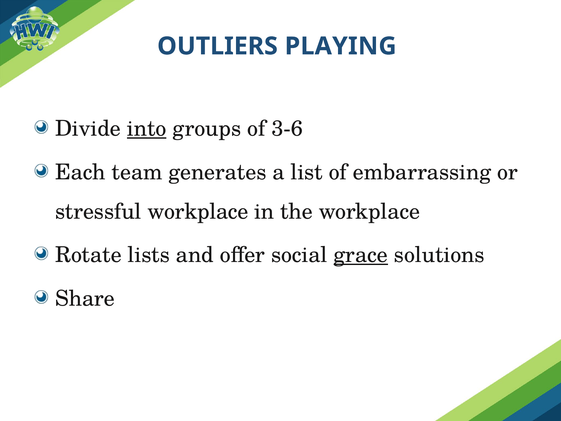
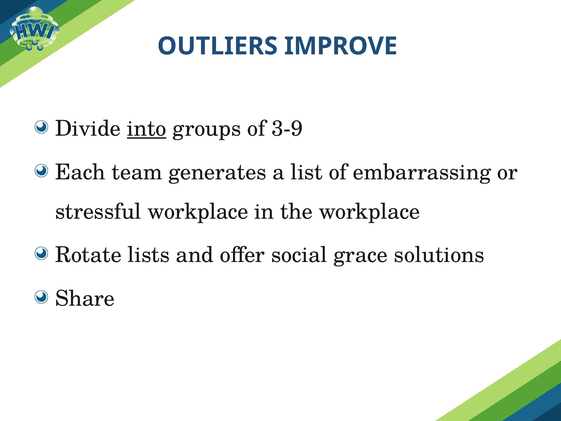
PLAYING: PLAYING -> IMPROVE
3-6: 3-6 -> 3-9
grace underline: present -> none
